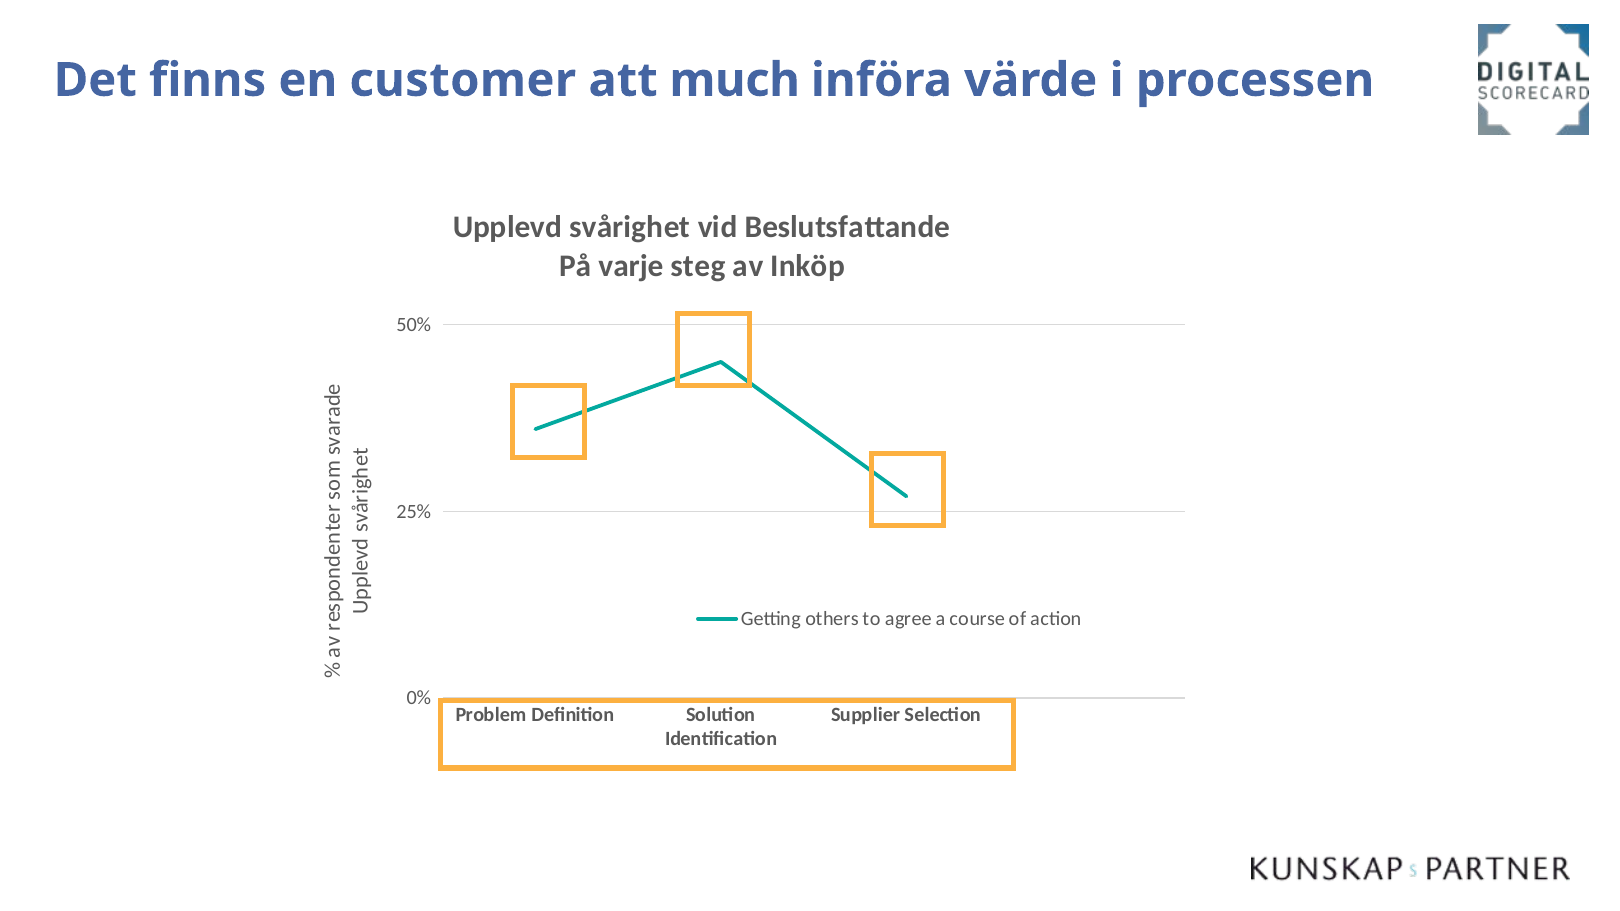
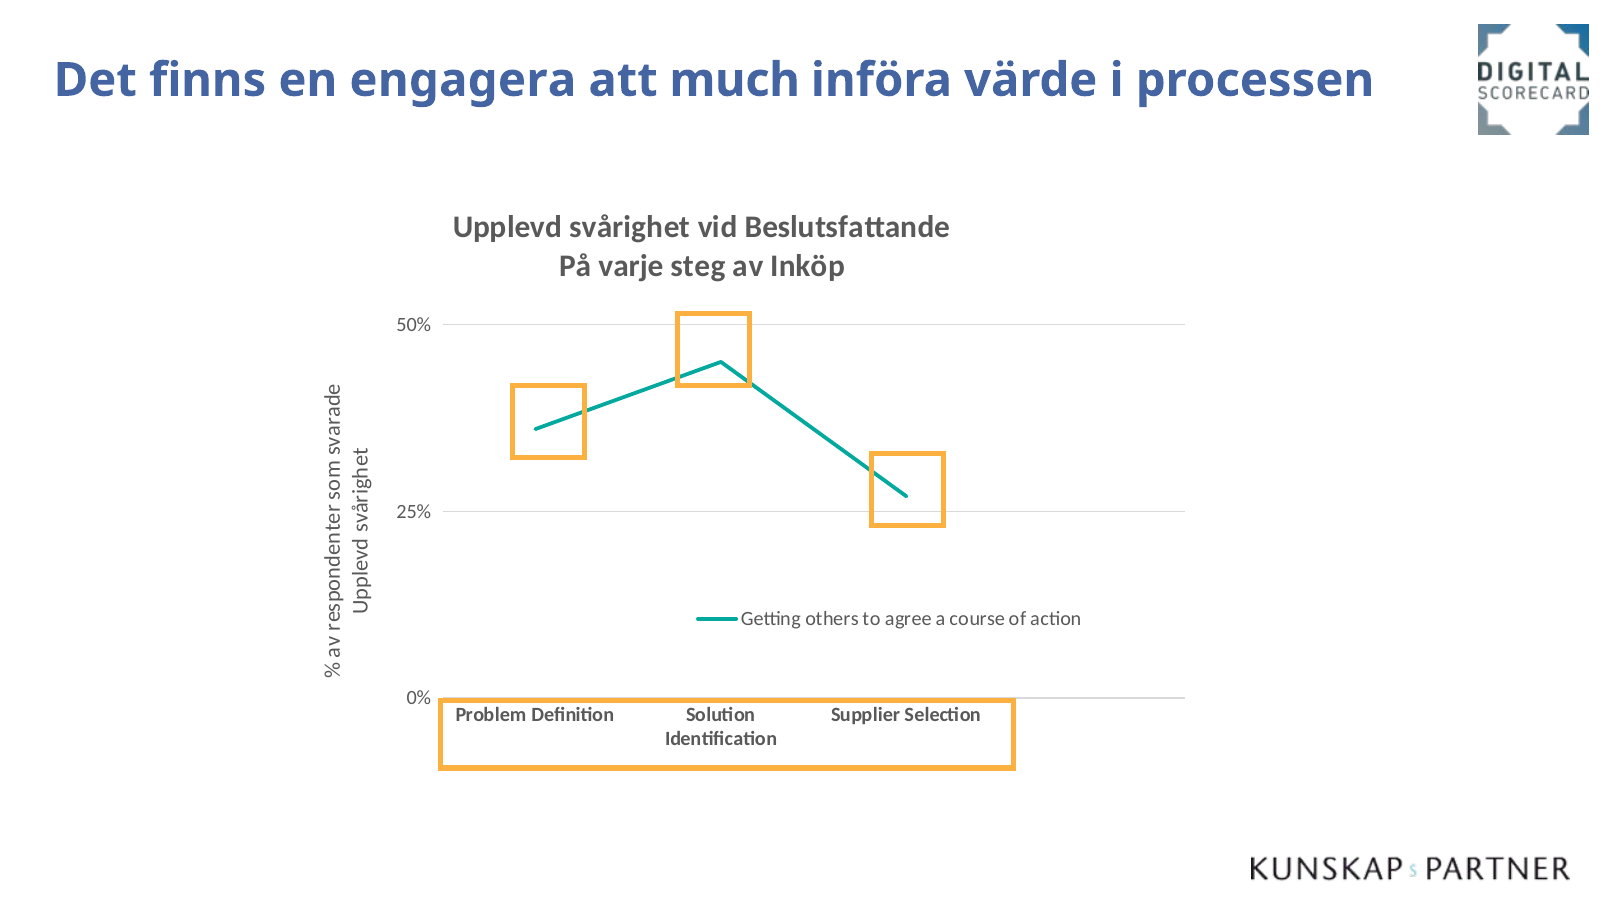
customer: customer -> engagera
